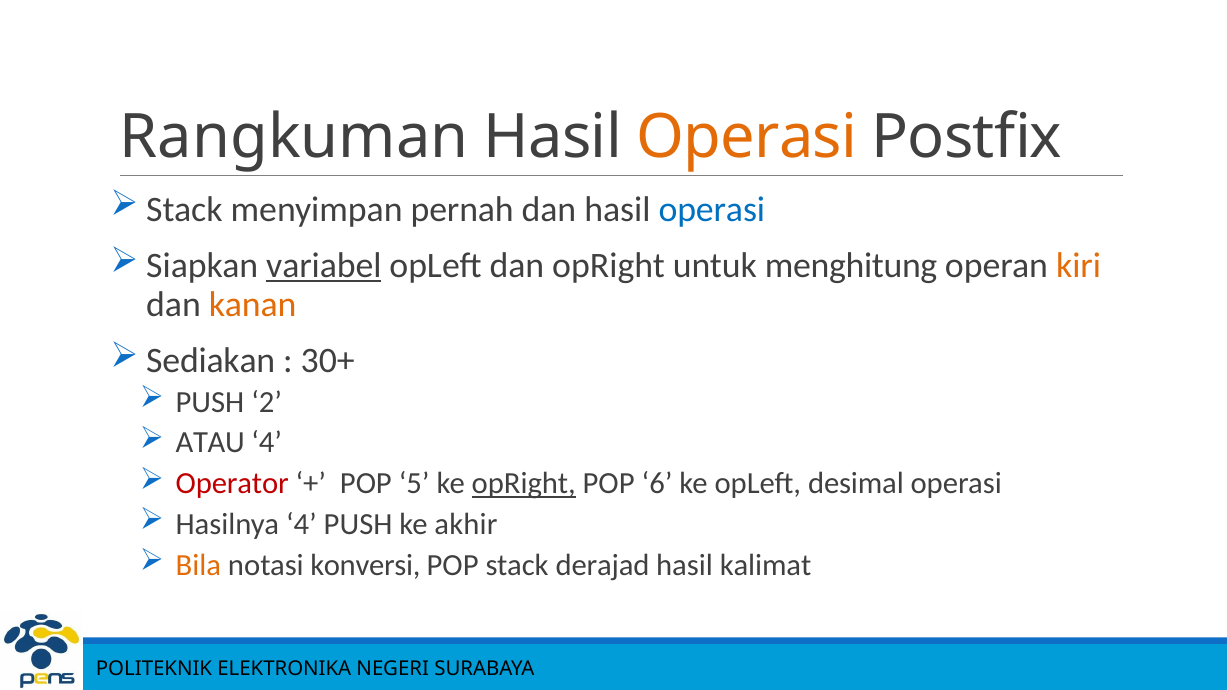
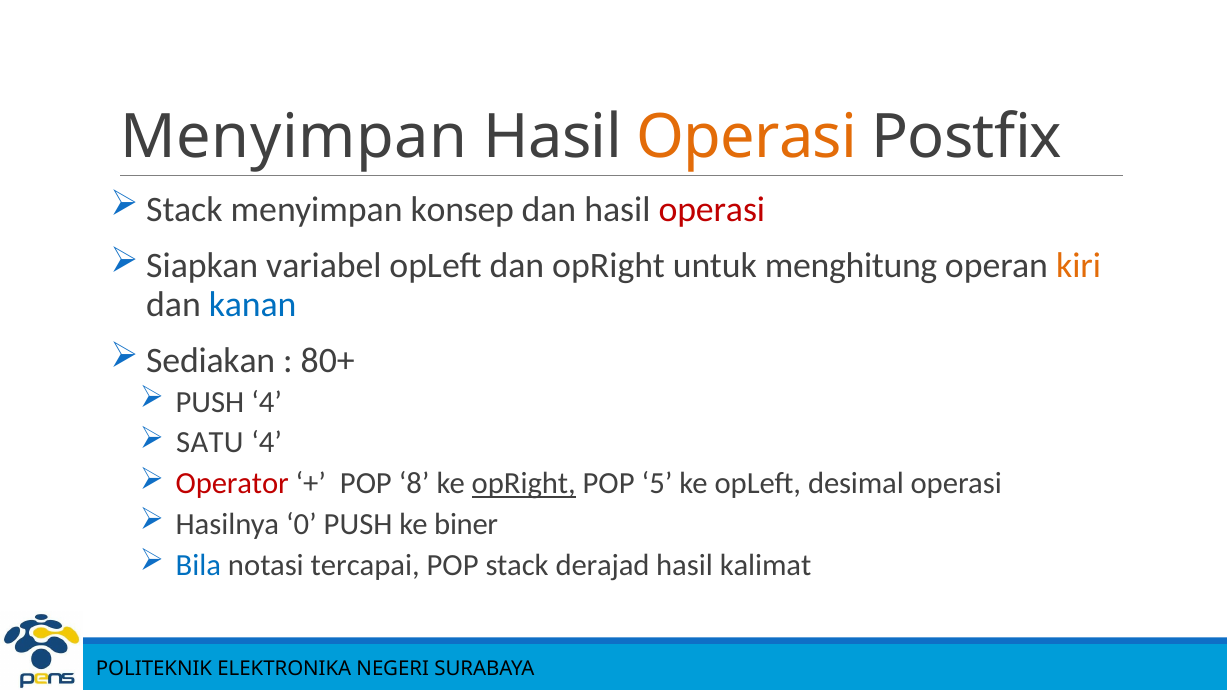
Rangkuman at (294, 137): Rangkuman -> Menyimpan
pernah: pernah -> konsep
operasi at (712, 209) colour: blue -> red
variabel underline: present -> none
kanan colour: orange -> blue
30+: 30+ -> 80+
PUSH 2: 2 -> 4
ATAU: ATAU -> SATU
5: 5 -> 8
6: 6 -> 5
Hasilnya 4: 4 -> 0
akhir: akhir -> biner
Bila colour: orange -> blue
konversi: konversi -> tercapai
